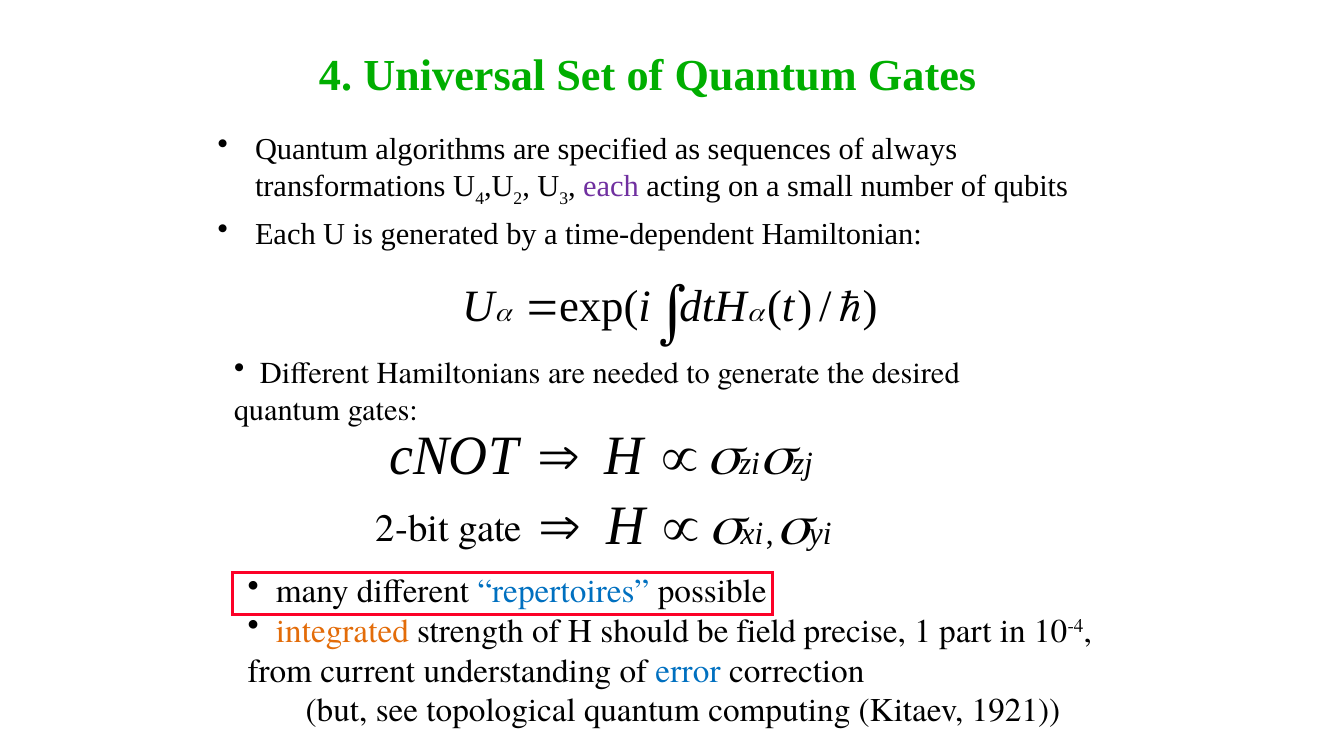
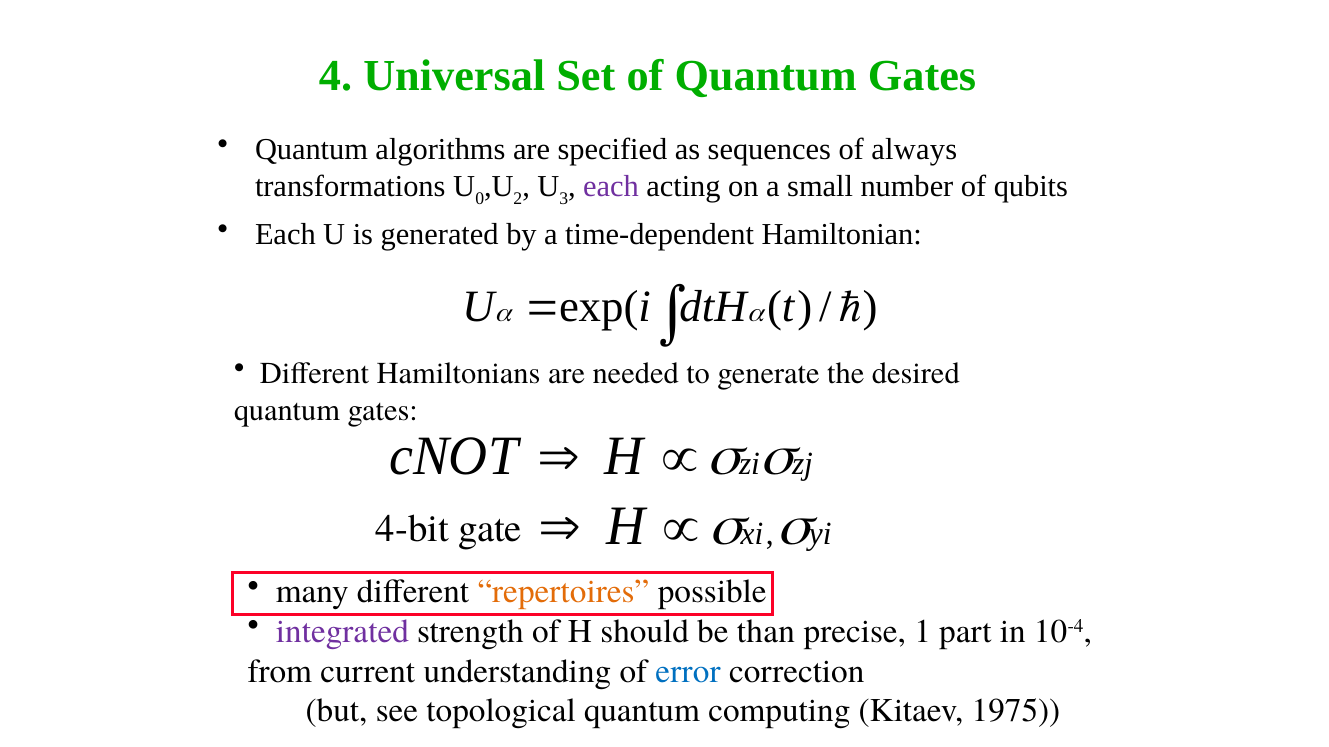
U 4: 4 -> 0
2-bit: 2-bit -> 4-bit
repertoires colour: blue -> orange
integrated colour: orange -> purple
field: field -> than
1921: 1921 -> 1975
